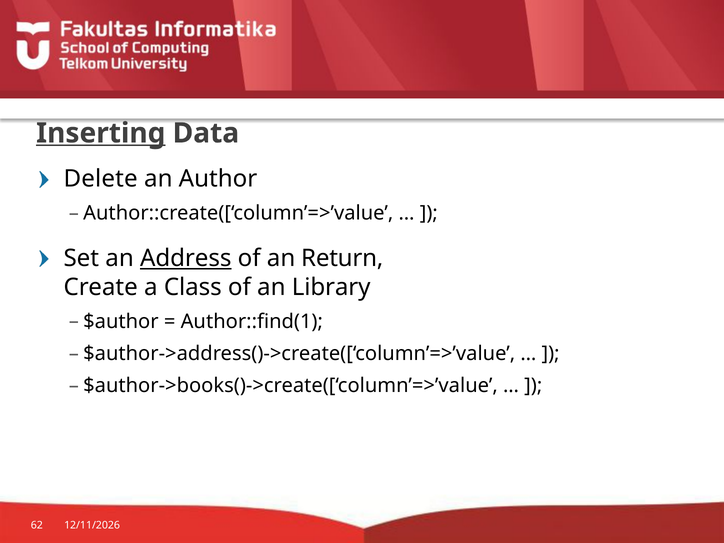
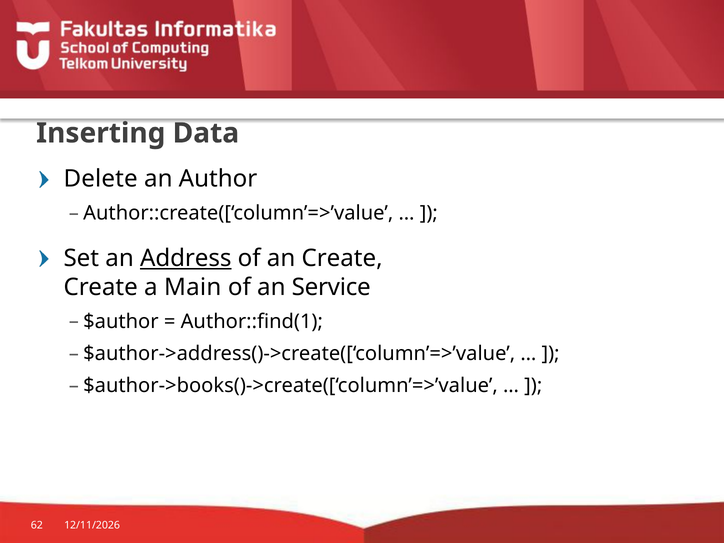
Inserting underline: present -> none
an Return: Return -> Create
Class: Class -> Main
Library: Library -> Service
